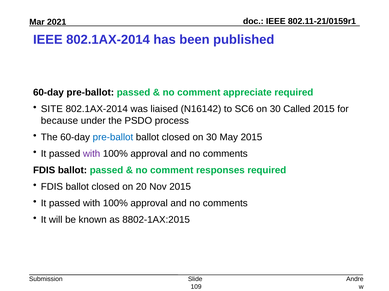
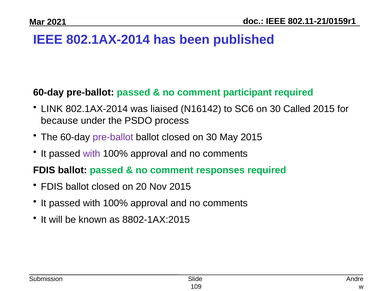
appreciate: appreciate -> participant
SITE: SITE -> LINK
pre-ballot at (113, 138) colour: blue -> purple
